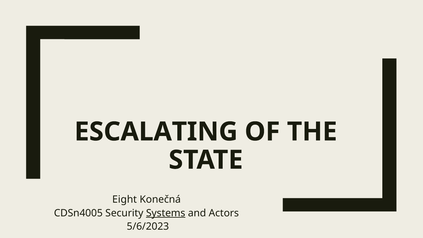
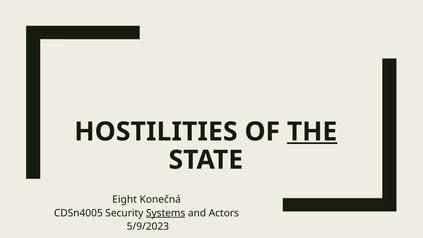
ESCALATING: ESCALATING -> HOSTILITIES
THE underline: none -> present
5/6/2023: 5/6/2023 -> 5/9/2023
